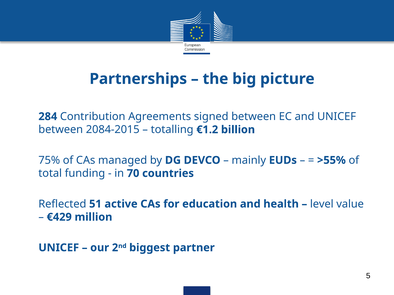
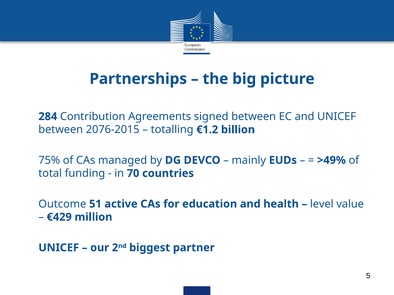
2084-2015: 2084-2015 -> 2076-2015
>55%: >55% -> >49%
Reflected: Reflected -> Outcome
